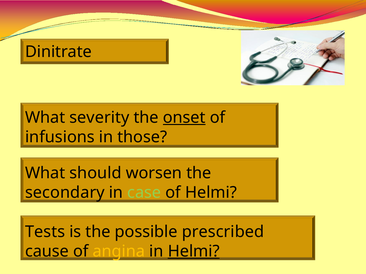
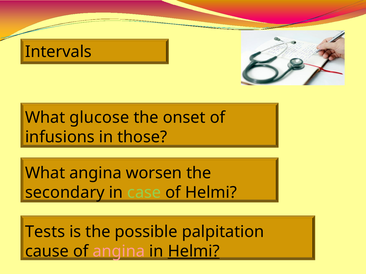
Dinitrate: Dinitrate -> Intervals
severity: severity -> glucose
onset underline: present -> none
What should: should -> angina
prescribed: prescribed -> palpitation
angina at (119, 252) colour: yellow -> pink
